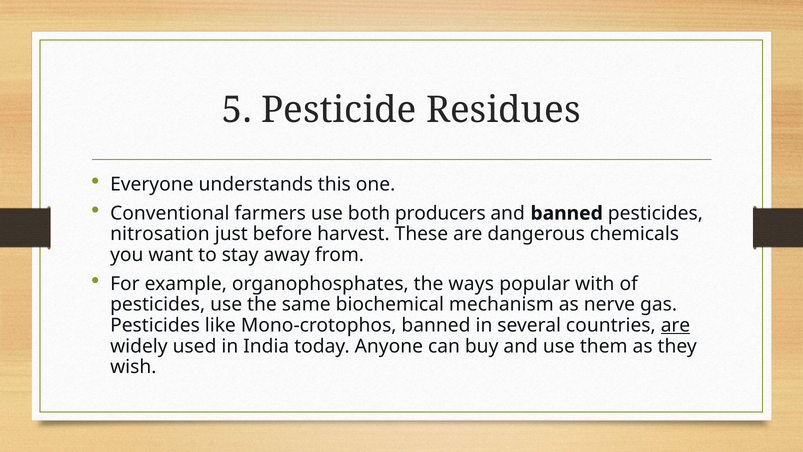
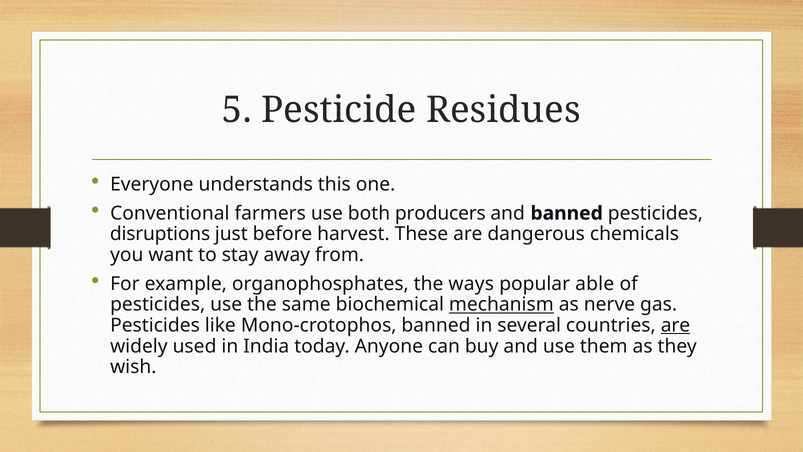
nitrosation: nitrosation -> disruptions
with: with -> able
mechanism underline: none -> present
